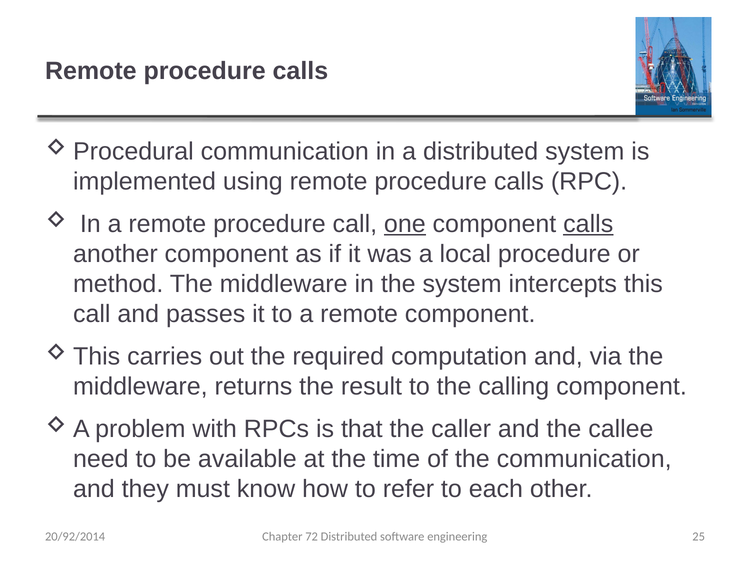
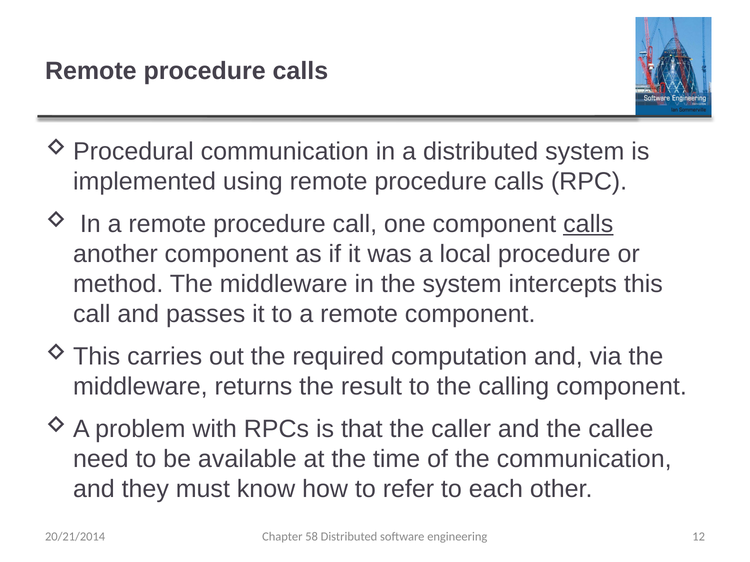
one underline: present -> none
72: 72 -> 58
25: 25 -> 12
20/92/2014: 20/92/2014 -> 20/21/2014
